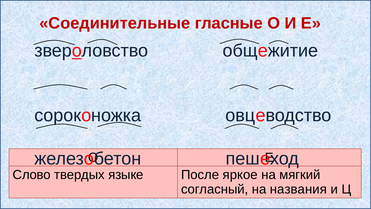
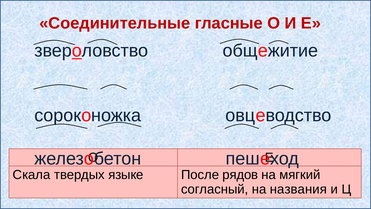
Слово: Слово -> Скала
яркое: яркое -> рядов
